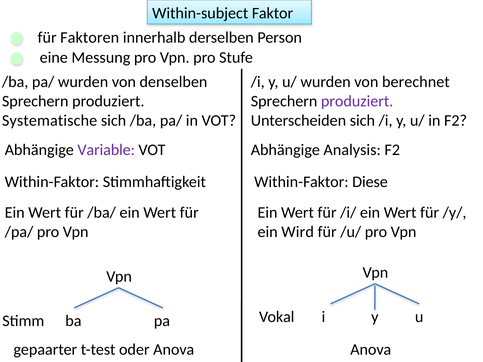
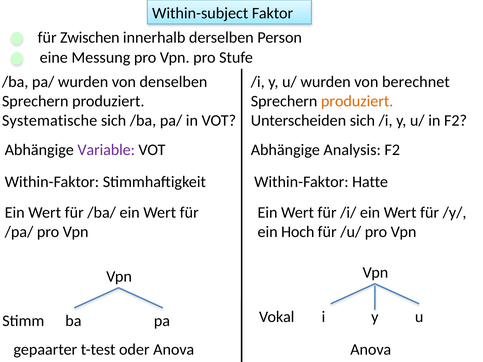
Faktoren: Faktoren -> Zwischen
produziert at (357, 101) colour: purple -> orange
Diese: Diese -> Hatte
Wird: Wird -> Hoch
